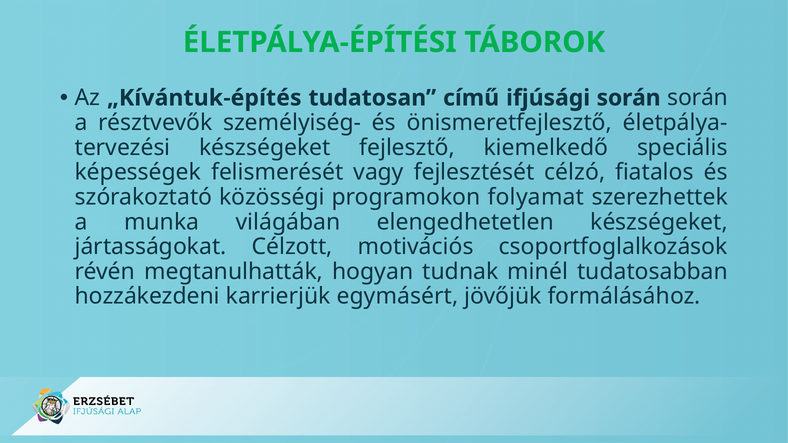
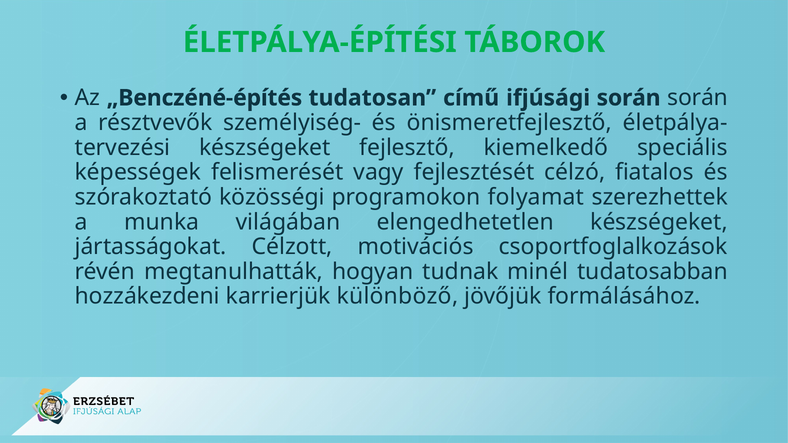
„Kívántuk-építés: „Kívántuk-építés -> „Benczéné-építés
egymásért: egymásért -> különböző
